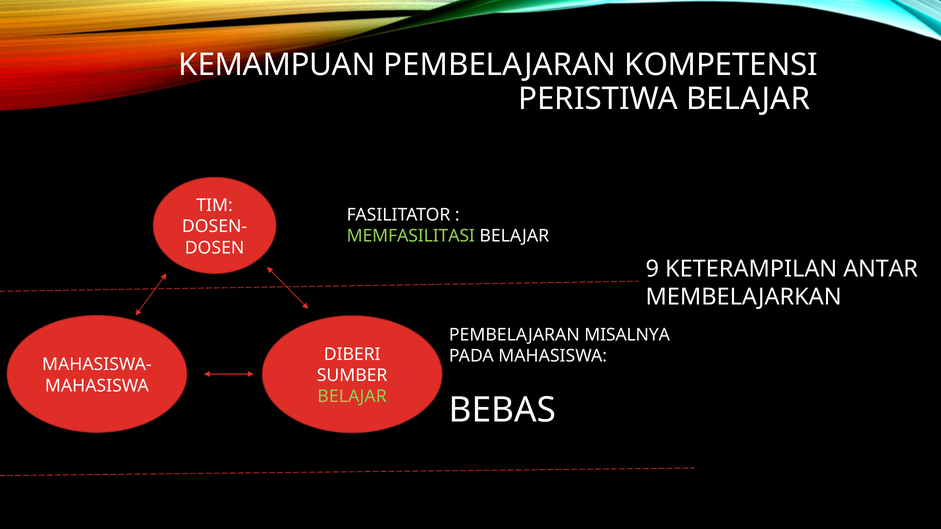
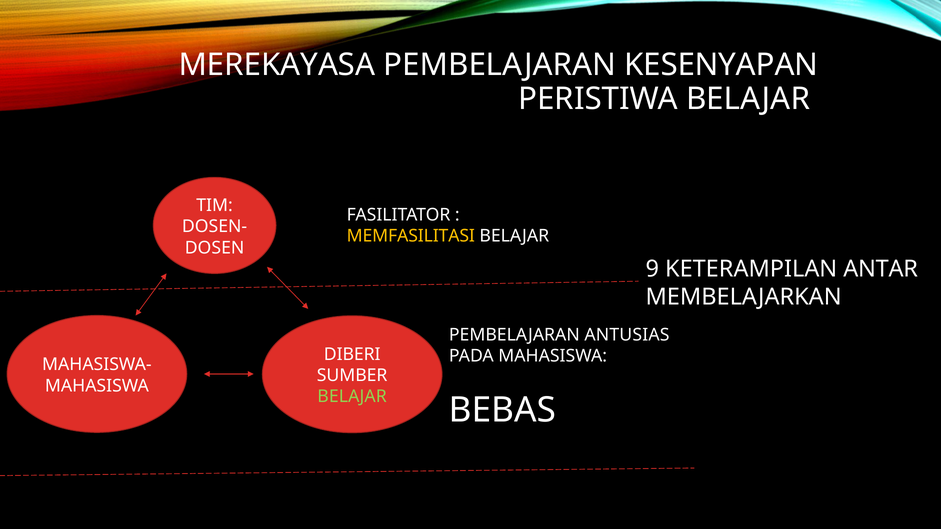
KEMAMPUAN: KEMAMPUAN -> MEREKAYASA
KOMPETENSI: KOMPETENSI -> KESENYAPAN
MEMFASILITASI colour: light green -> yellow
MISALNYA: MISALNYA -> ANTUSIAS
